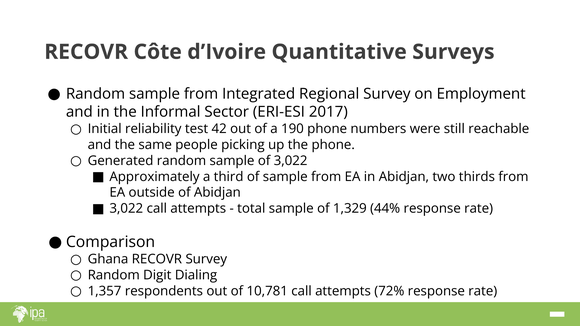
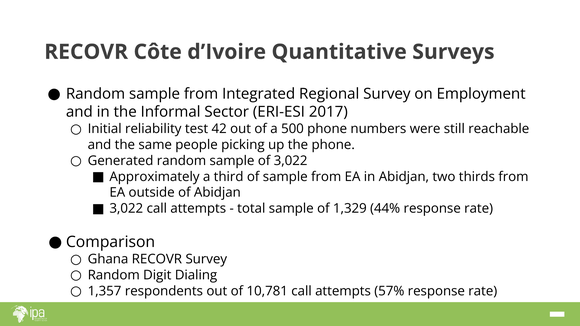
190: 190 -> 500
72%: 72% -> 57%
